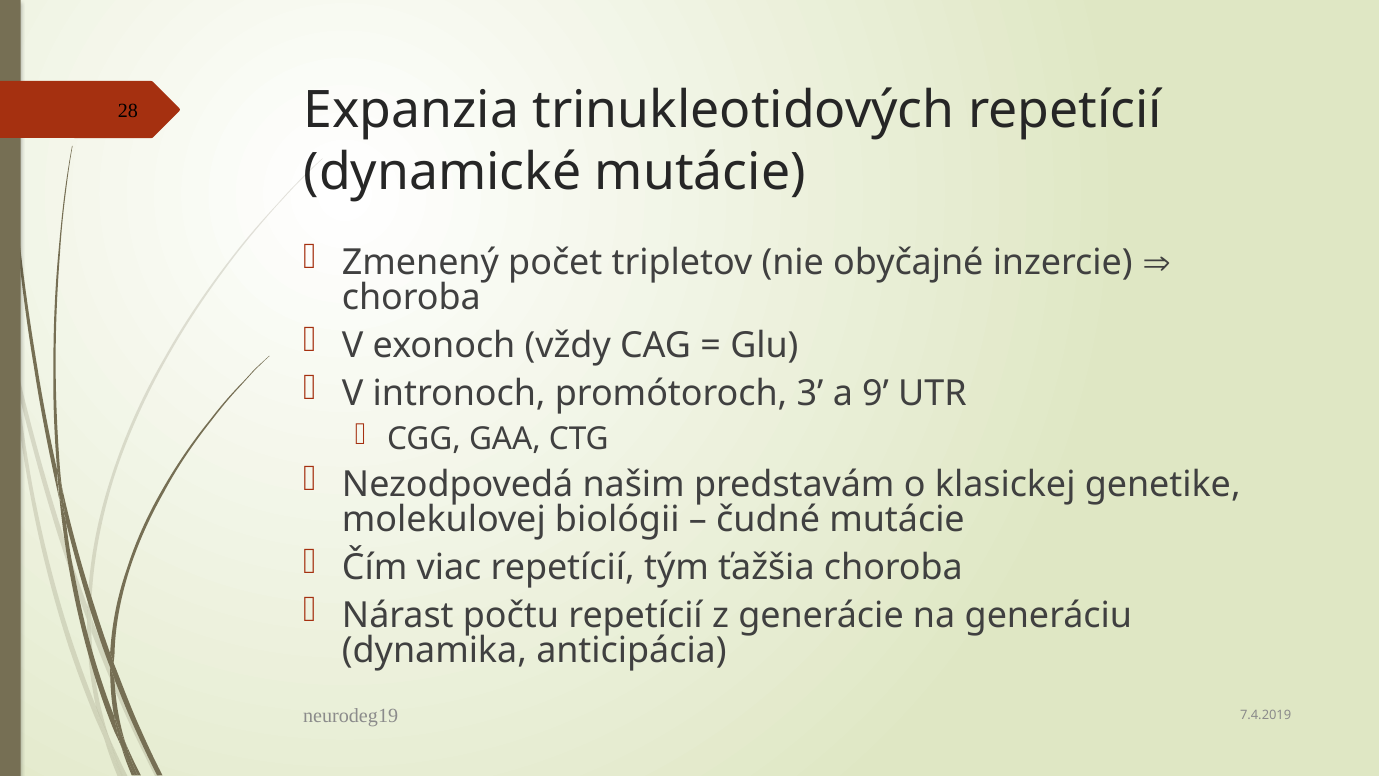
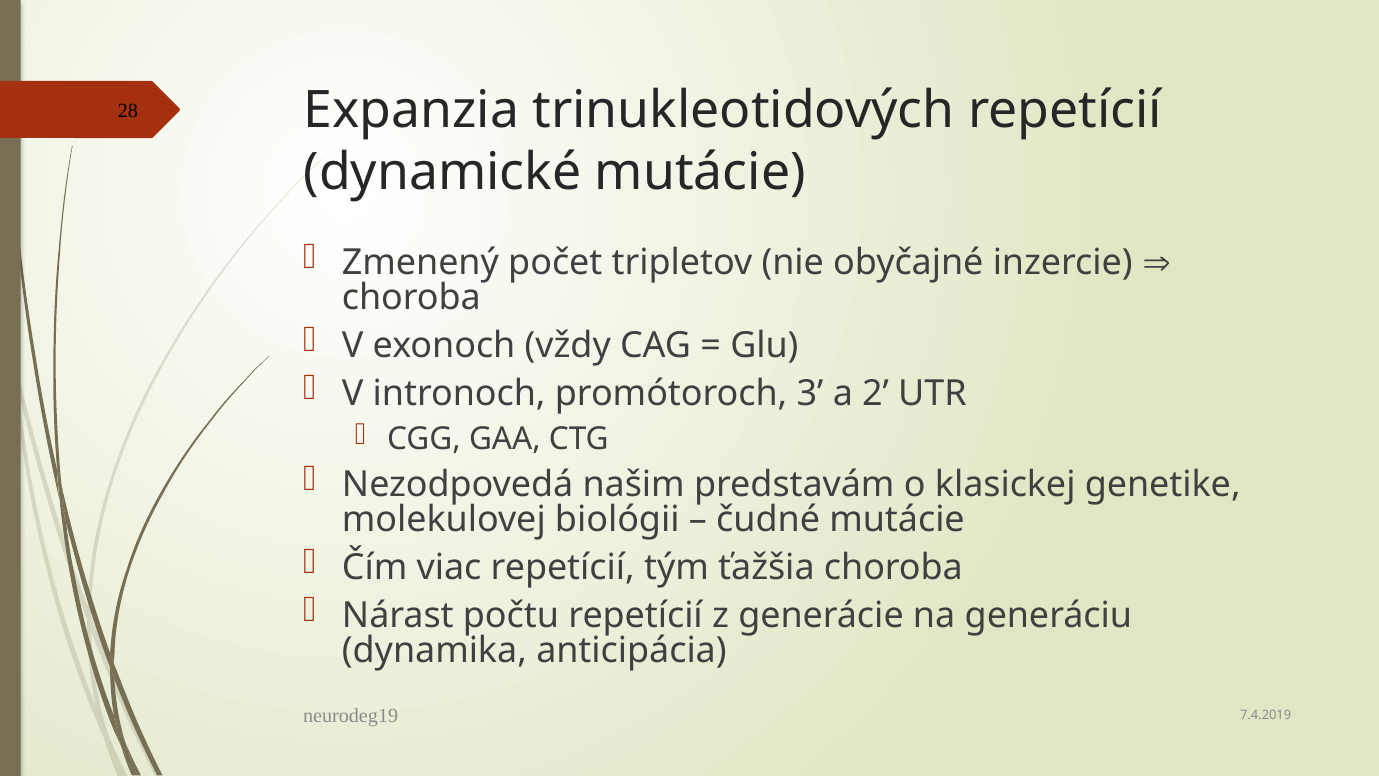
9: 9 -> 2
